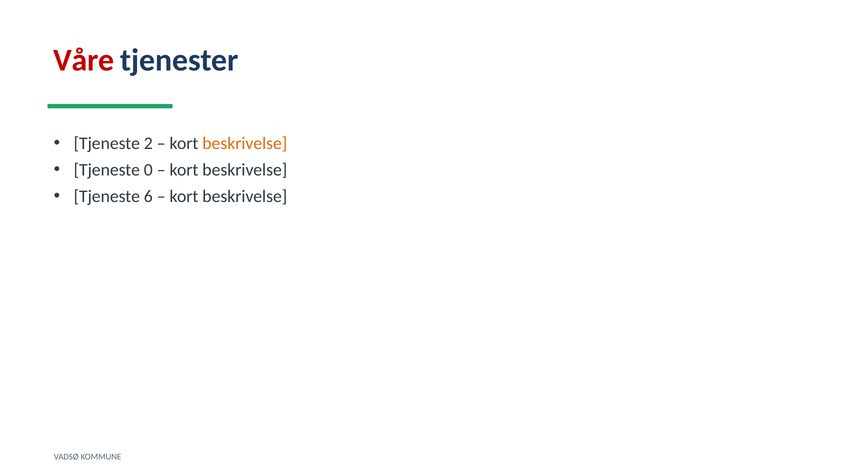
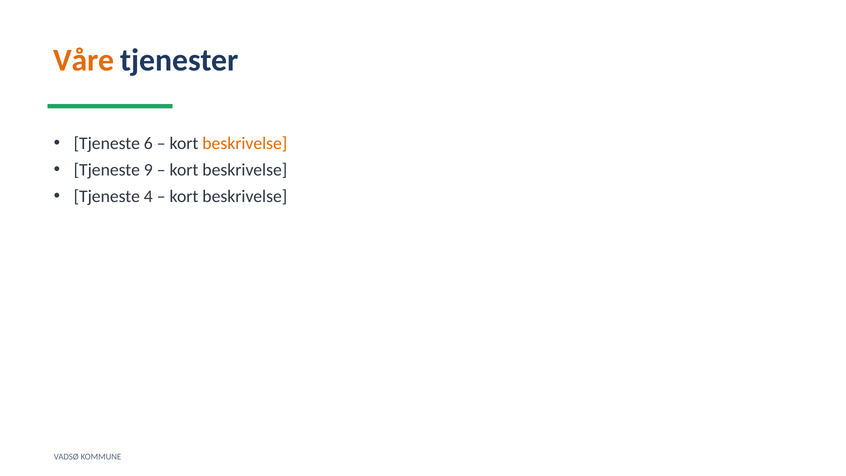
Våre colour: red -> orange
2: 2 -> 6
0: 0 -> 9
6: 6 -> 4
